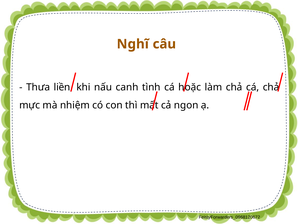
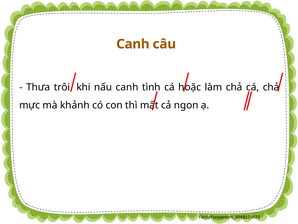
Nghĩ at (133, 44): Nghĩ -> Canh
liền: liền -> trôi
nhiệm: nhiệm -> khảnh
